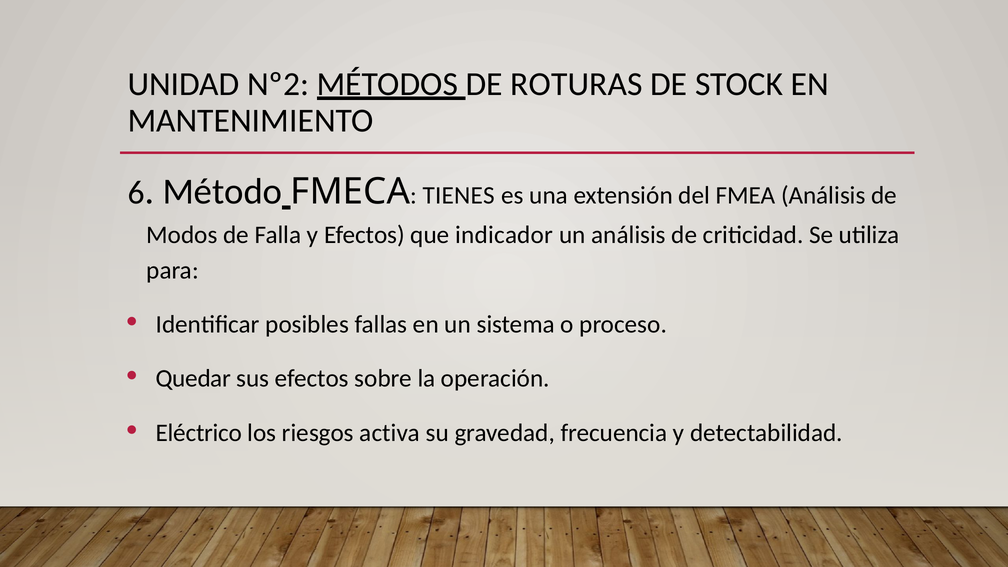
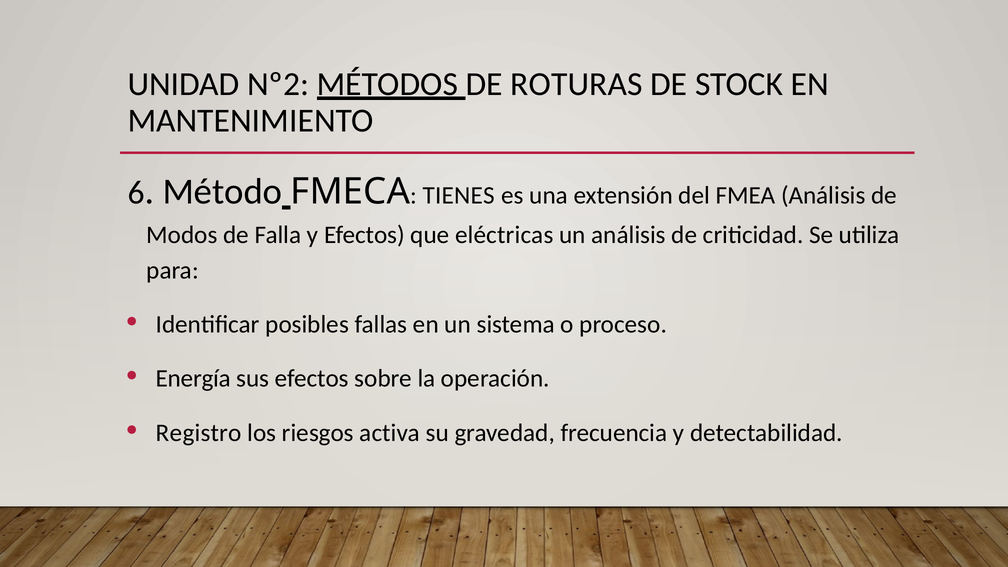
indicador: indicador -> eléctricas
Quedar: Quedar -> Energía
Eléctrico: Eléctrico -> Registro
